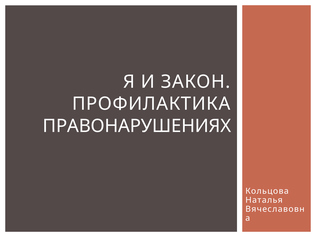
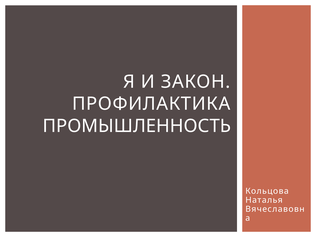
ПРАВОНАРУШЕНИЯХ: ПРАВОНАРУШЕНИЯХ -> ПРОМЫШЛЕННОСТЬ
